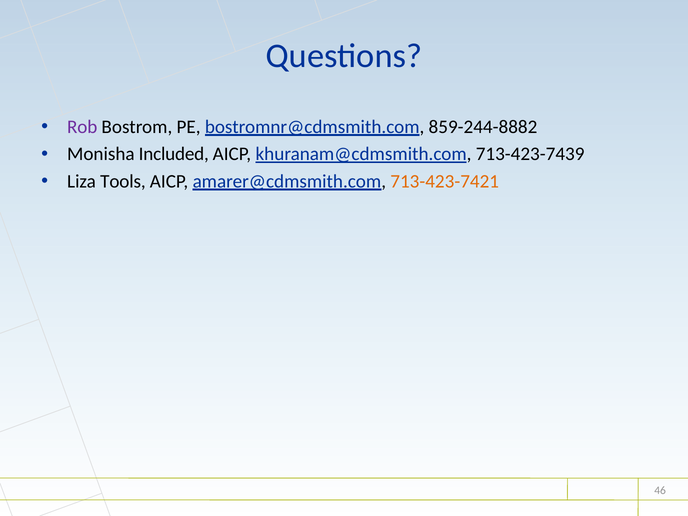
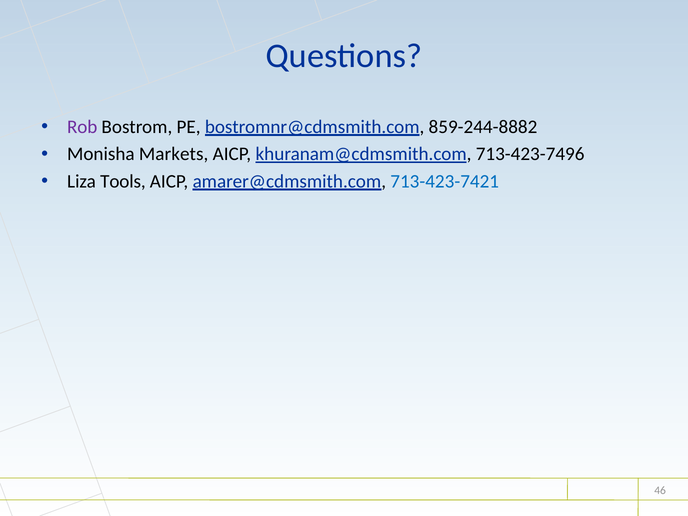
Included: Included -> Markets
713-423-7439: 713-423-7439 -> 713-423-7496
713-423-7421 colour: orange -> blue
